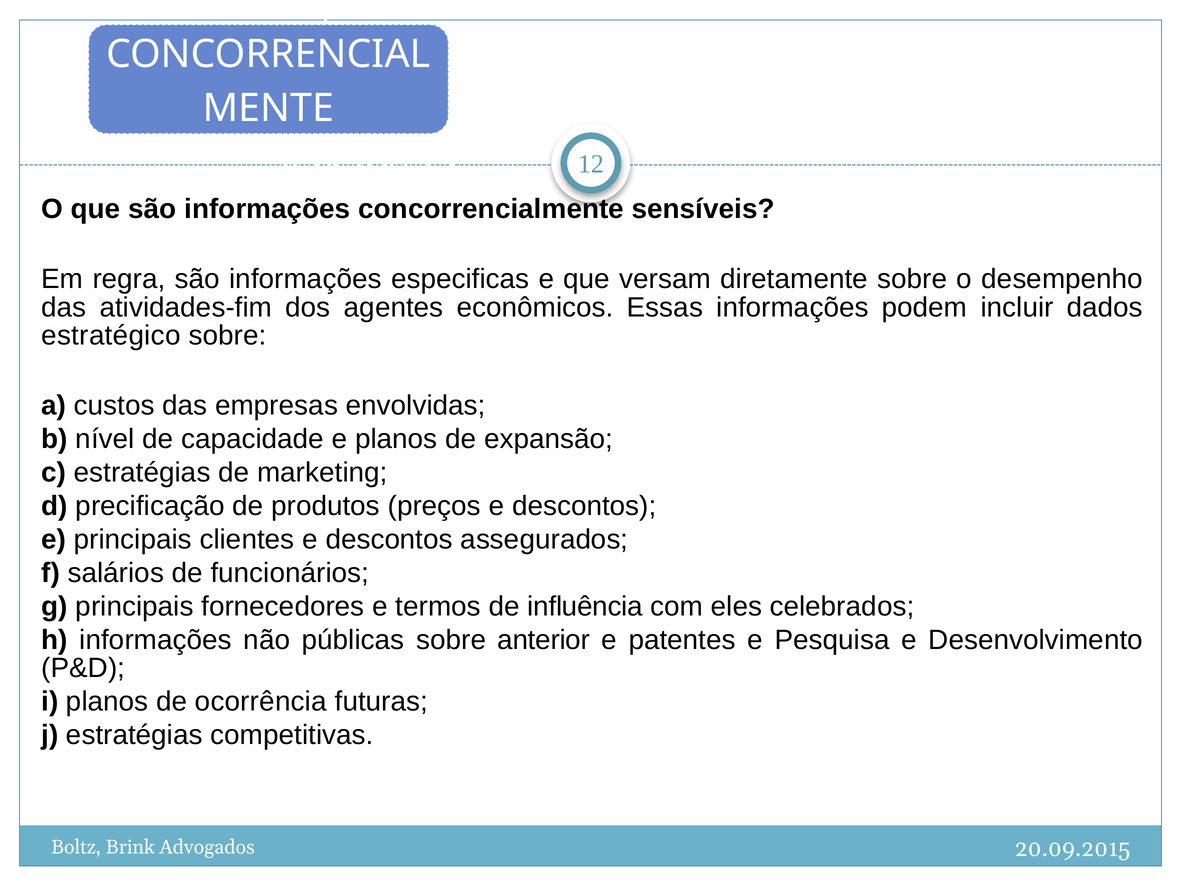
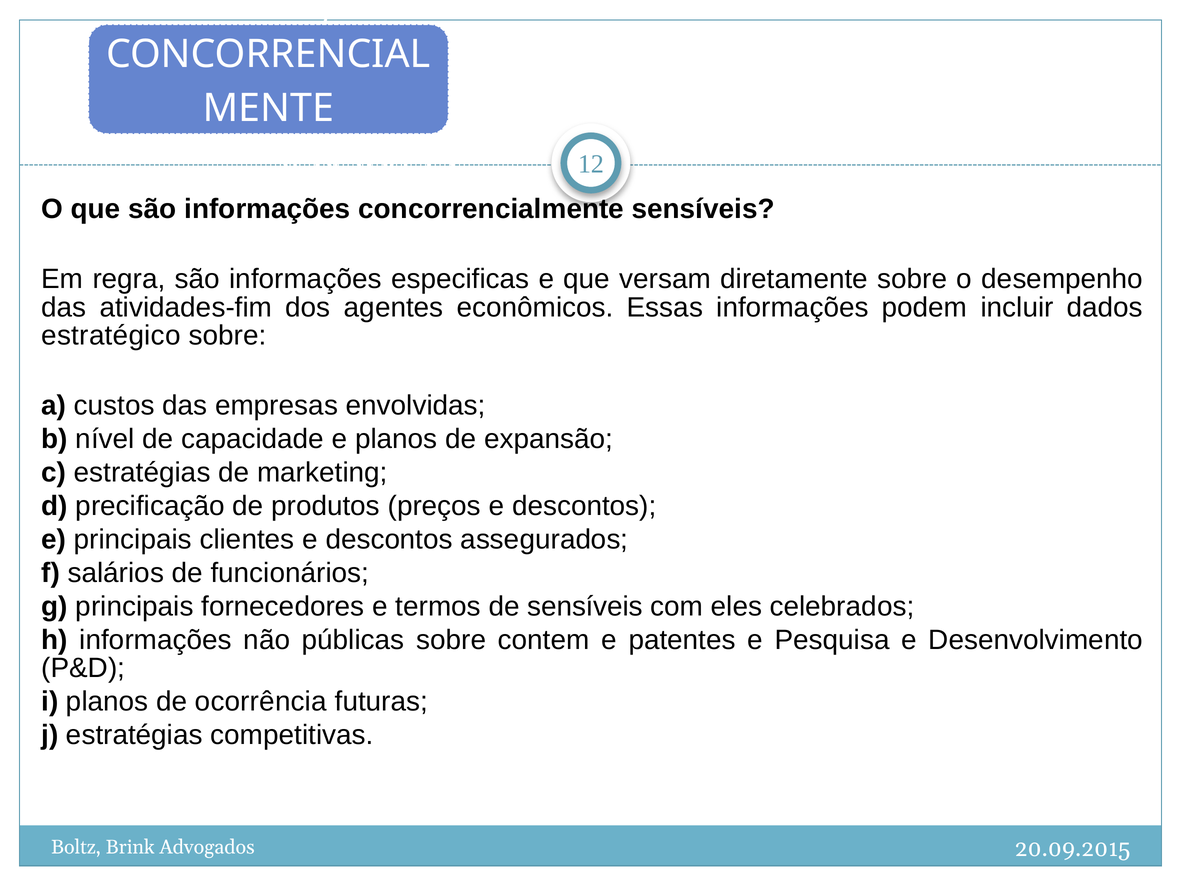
de influência: influência -> sensíveis
anterior: anterior -> contem
